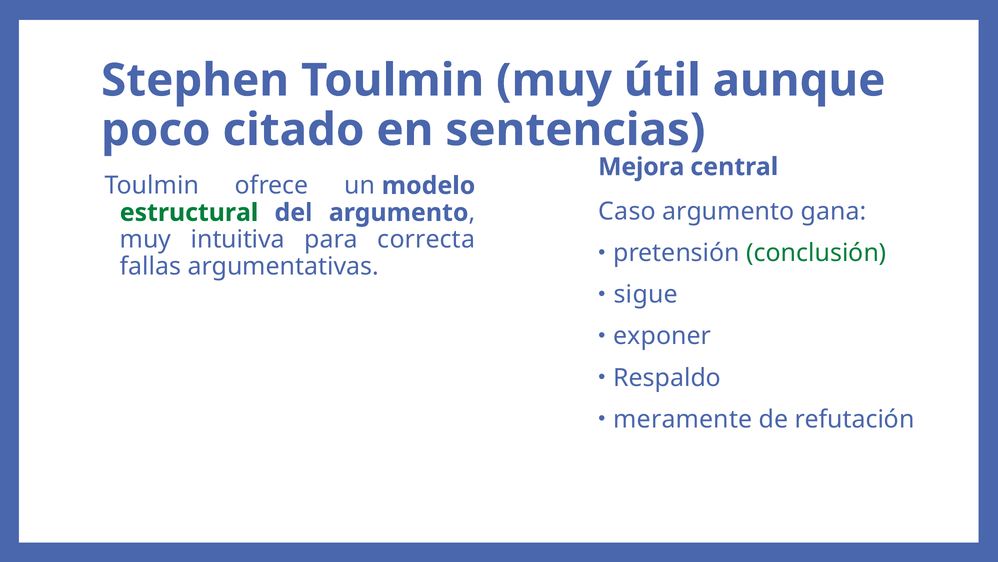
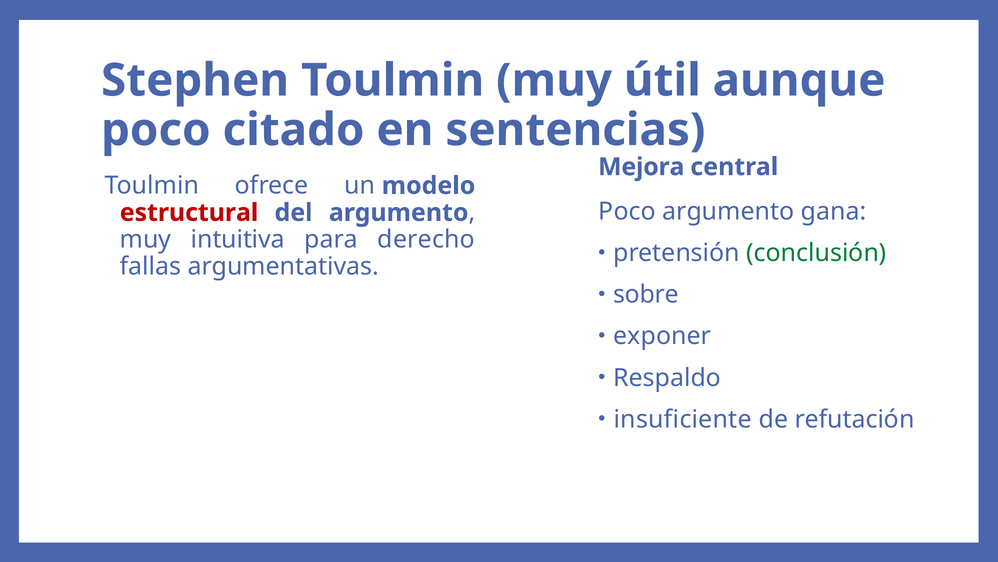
Caso at (627, 211): Caso -> Poco
estructural colour: green -> red
correcta: correcta -> derecho
sigue: sigue -> sobre
meramente: meramente -> insuficiente
